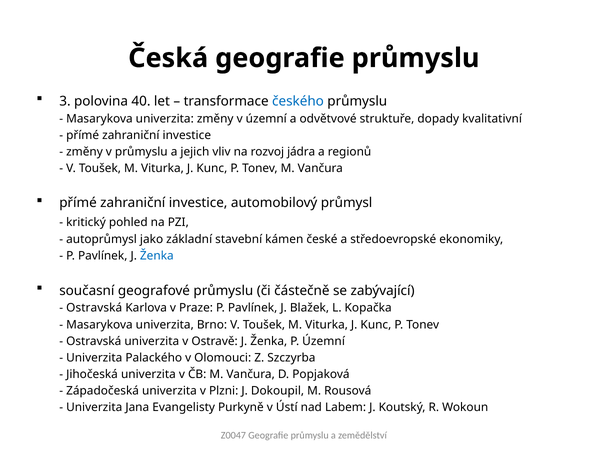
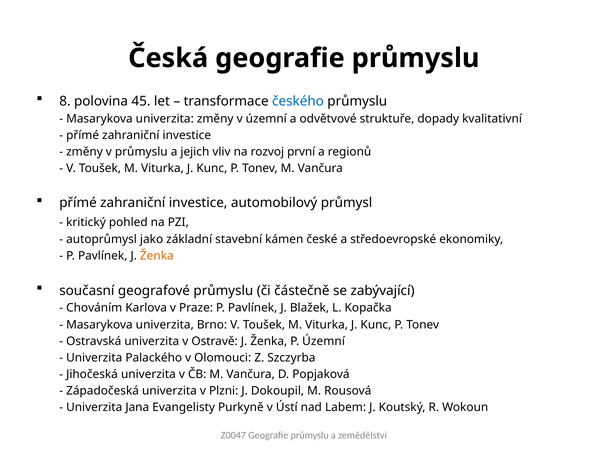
3: 3 -> 8
40: 40 -> 45
jádra: jádra -> první
Ženka at (157, 256) colour: blue -> orange
Ostravská at (94, 308): Ostravská -> Chováním
